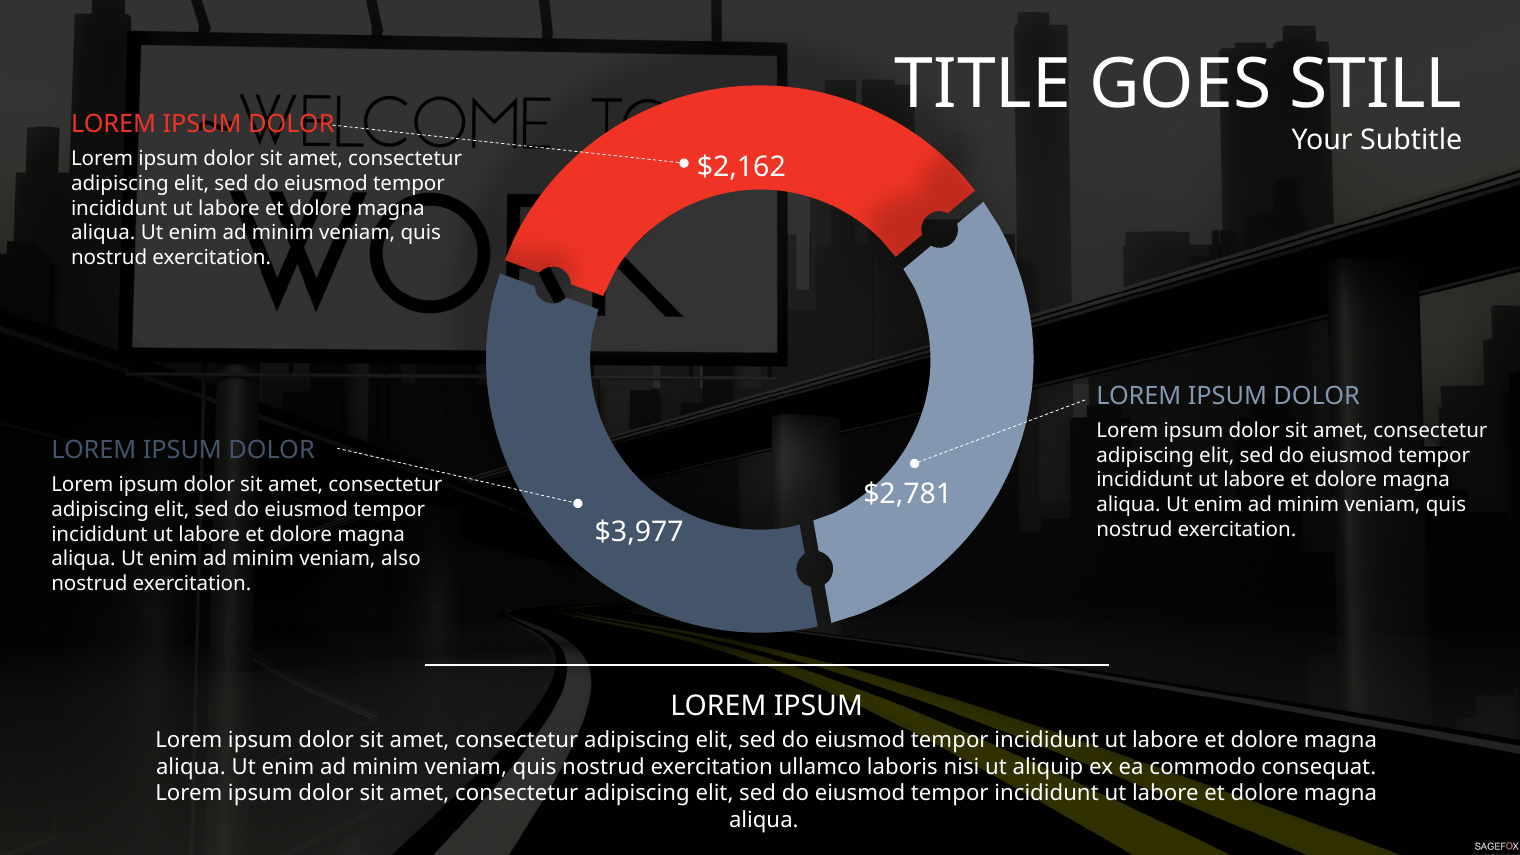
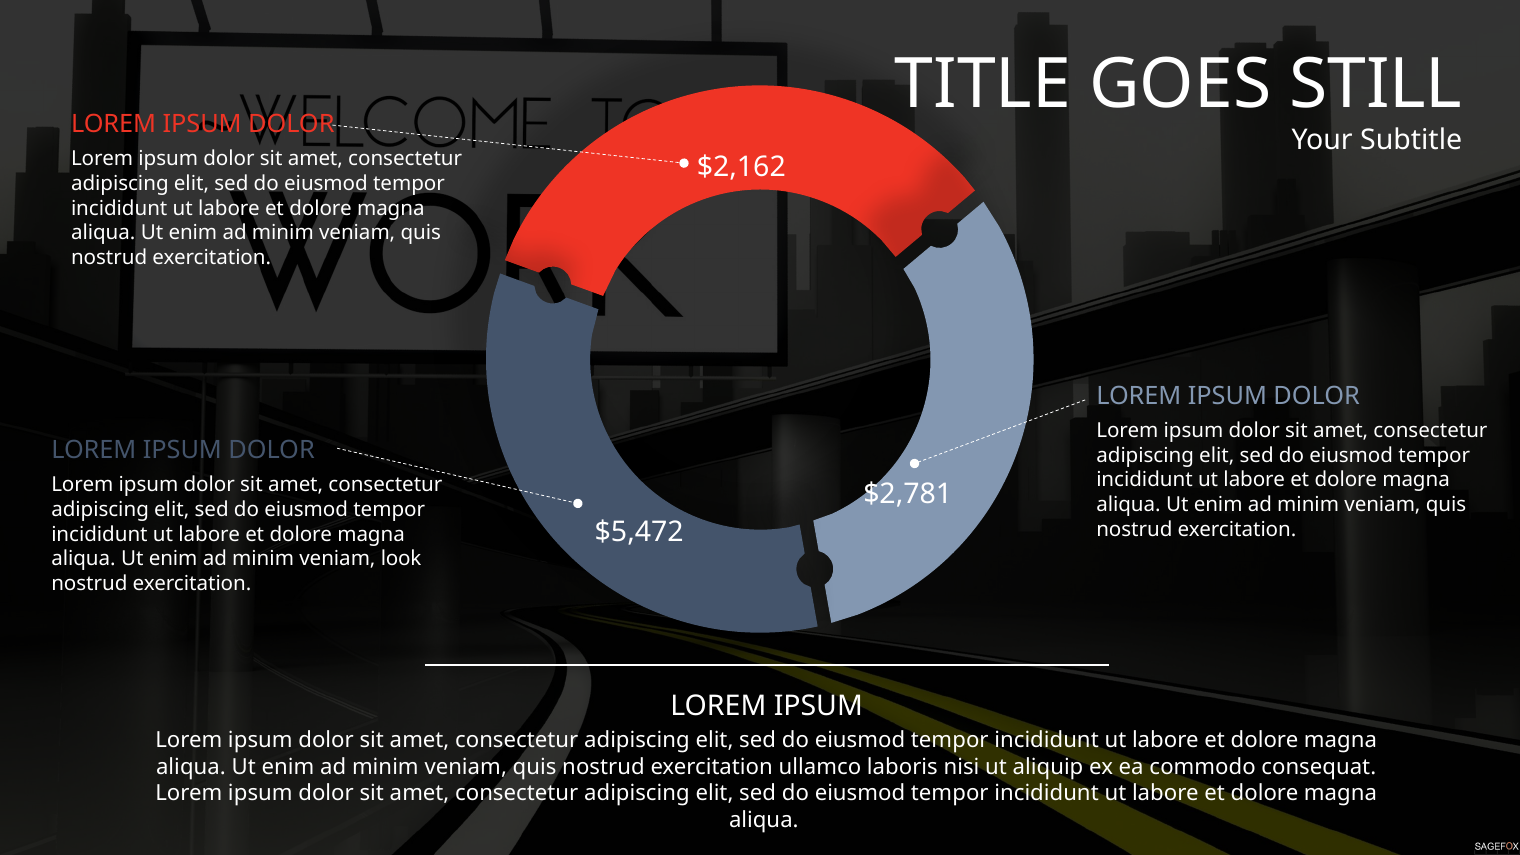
$3,977: $3,977 -> $5,472
also: also -> look
